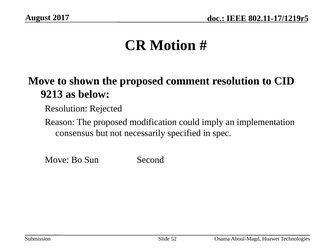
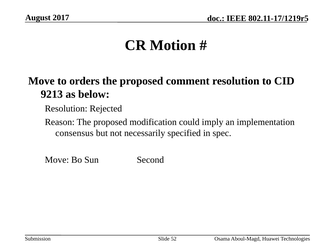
shown: shown -> orders
